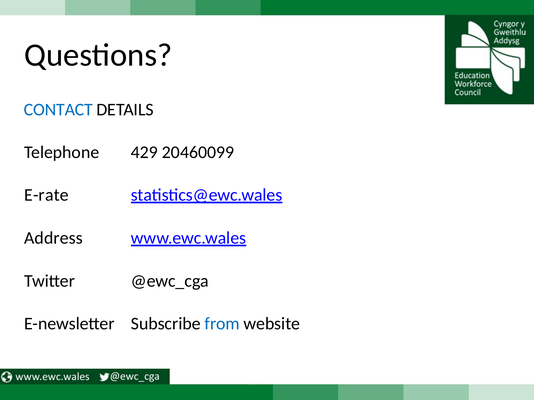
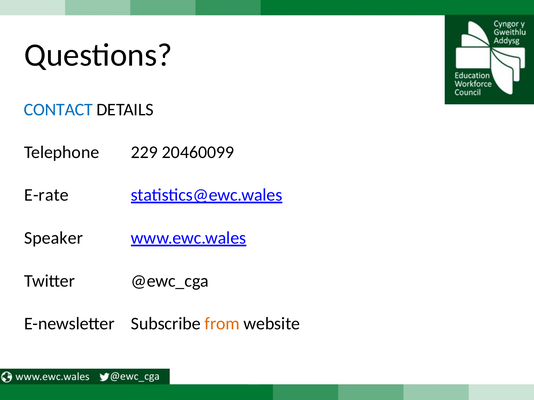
429: 429 -> 229
Address: Address -> Speaker
from colour: blue -> orange
